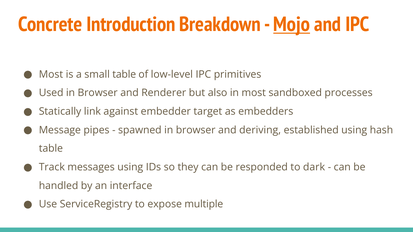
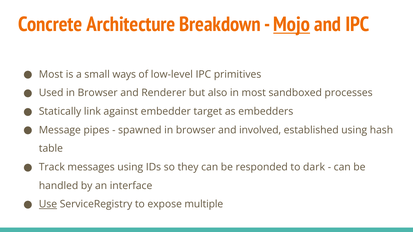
Introduction: Introduction -> Architecture
small table: table -> ways
deriving: deriving -> involved
Use underline: none -> present
